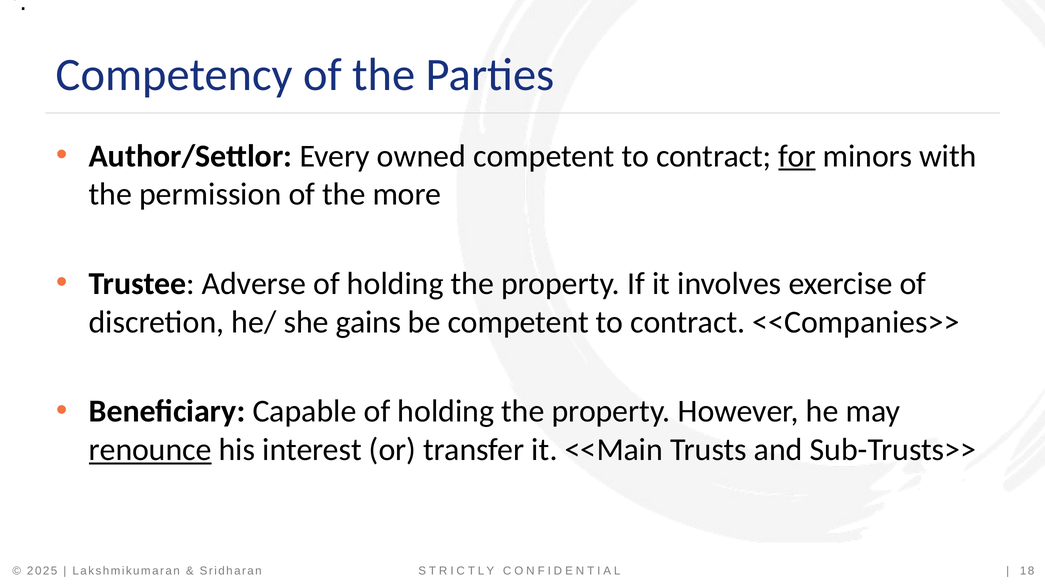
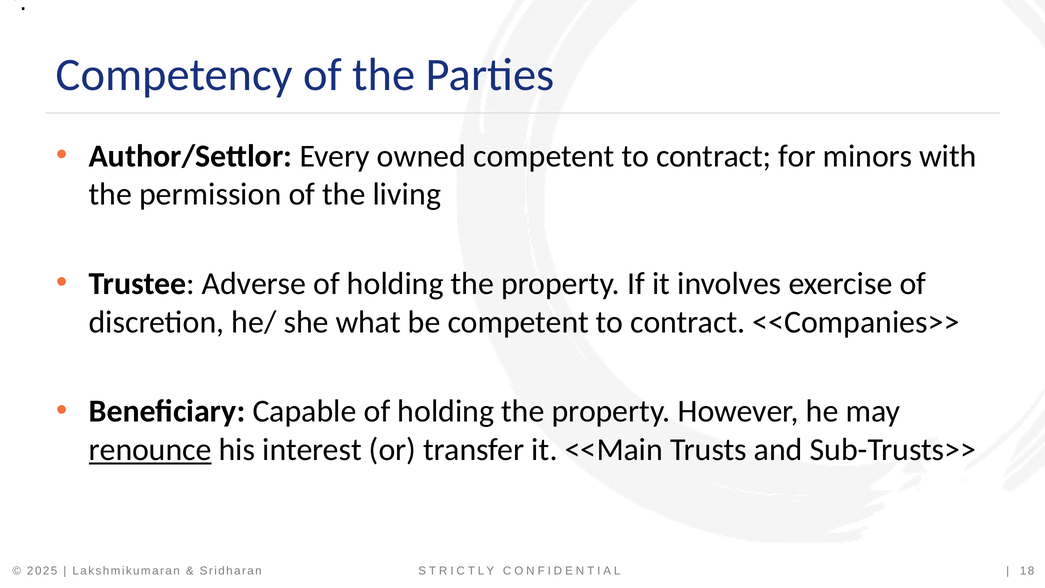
for underline: present -> none
more: more -> living
gains: gains -> what
